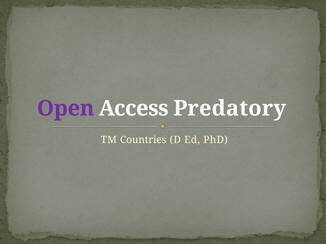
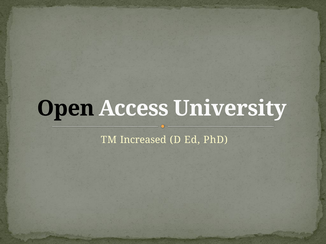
Open colour: purple -> black
Predatory: Predatory -> University
Countries: Countries -> Increased
